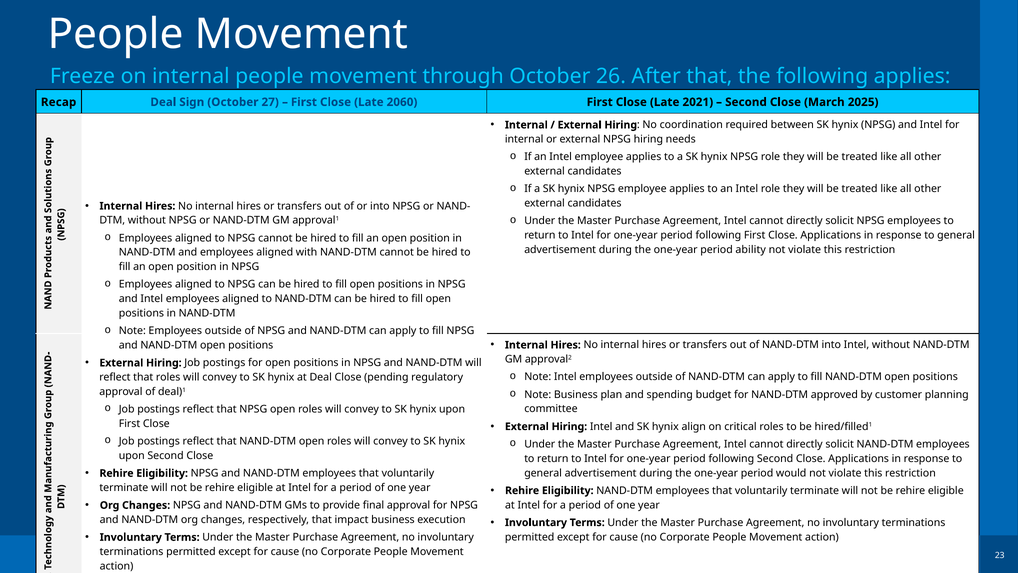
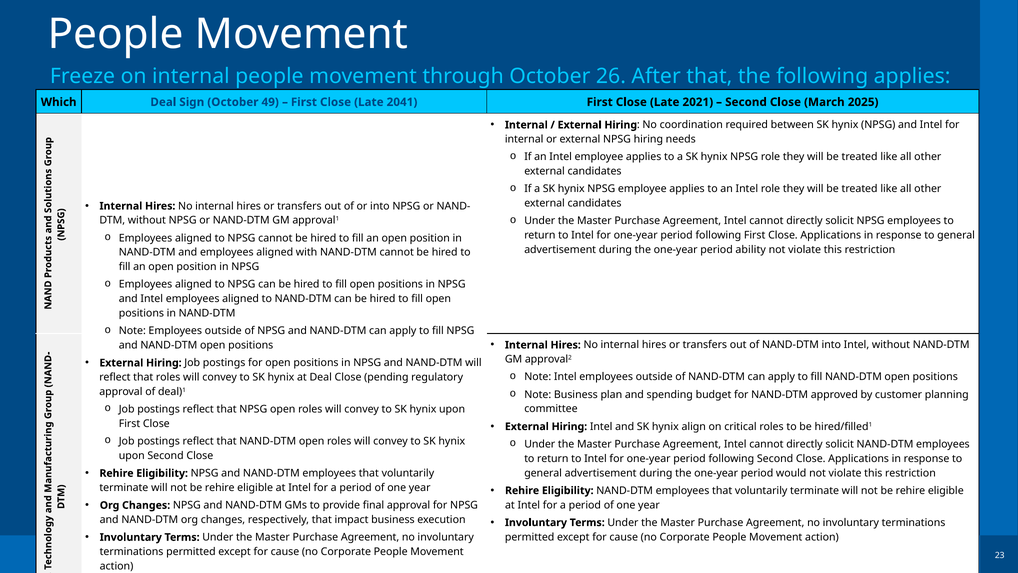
Recap: Recap -> Which
27: 27 -> 49
2060: 2060 -> 2041
